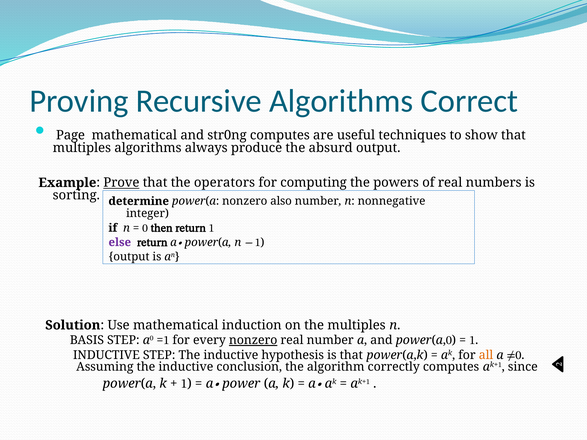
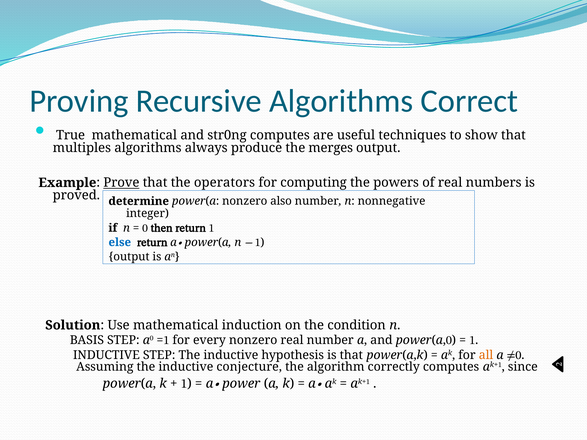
Page: Page -> True
absurd: absurd -> merges
sorting: sorting -> proved
else colour: purple -> blue
the multiples: multiples -> condition
nonzero at (253, 340) underline: present -> none
conclusion: conclusion -> conjecture
